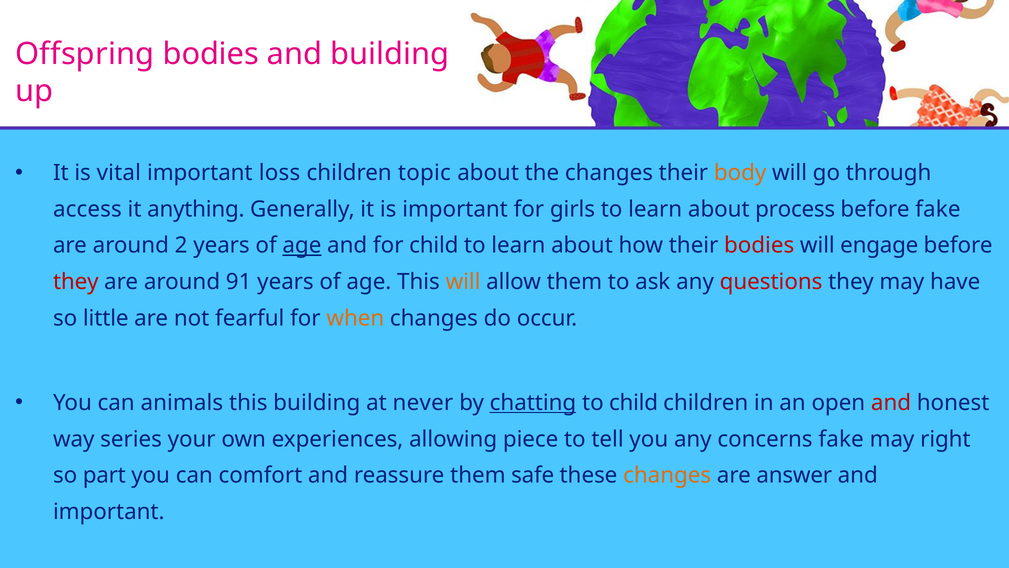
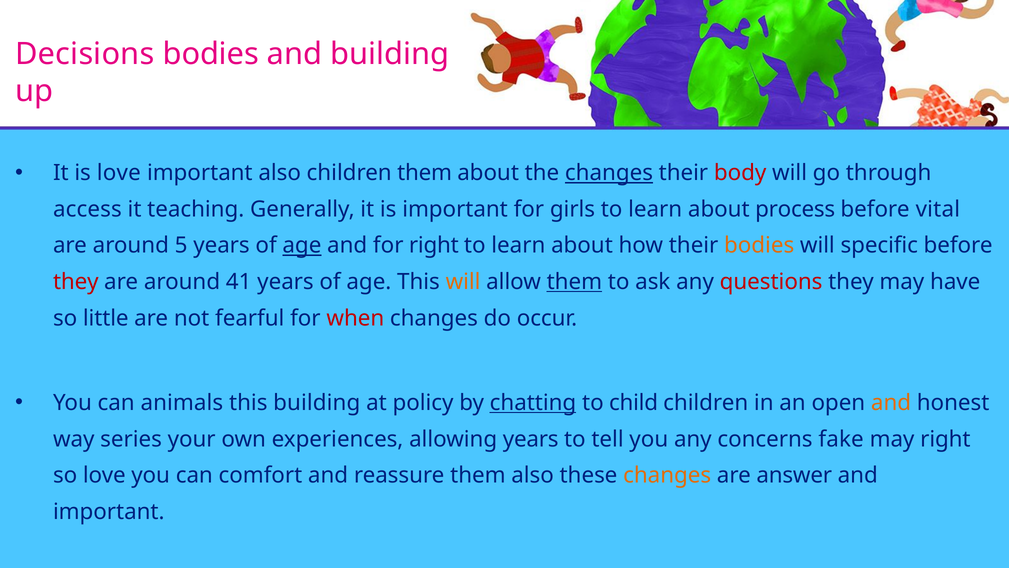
Offspring: Offspring -> Decisions
is vital: vital -> love
important loss: loss -> also
children topic: topic -> them
changes at (609, 173) underline: none -> present
body colour: orange -> red
anything: anything -> teaching
before fake: fake -> vital
2: 2 -> 5
for child: child -> right
bodies at (759, 245) colour: red -> orange
engage: engage -> specific
91: 91 -> 41
them at (574, 282) underline: none -> present
when colour: orange -> red
never: never -> policy
and at (891, 403) colour: red -> orange
allowing piece: piece -> years
so part: part -> love
them safe: safe -> also
